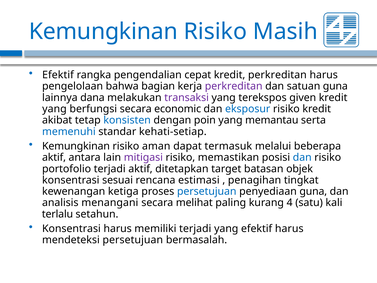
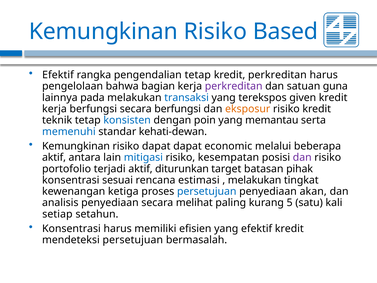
Masih: Masih -> Based
pengendalian cepat: cepat -> tetap
dana: dana -> pada
transaksi colour: purple -> blue
yang at (54, 109): yang -> kerja
secara economic: economic -> berfungsi
eksposur colour: blue -> orange
akibat: akibat -> teknik
kehati-setiap: kehati-setiap -> kehati-dewan
risiko aman: aman -> dapat
termasuk: termasuk -> economic
mitigasi colour: purple -> blue
memastikan: memastikan -> kesempatan
dan at (302, 157) colour: blue -> purple
ditetapkan: ditetapkan -> diturunkan
objek: objek -> pihak
penagihan at (255, 180): penagihan -> melakukan
penyediaan guna: guna -> akan
analisis menangani: menangani -> penyediaan
4: 4 -> 5
terlalu: terlalu -> setiap
memiliki terjadi: terjadi -> efisien
efektif harus: harus -> kredit
